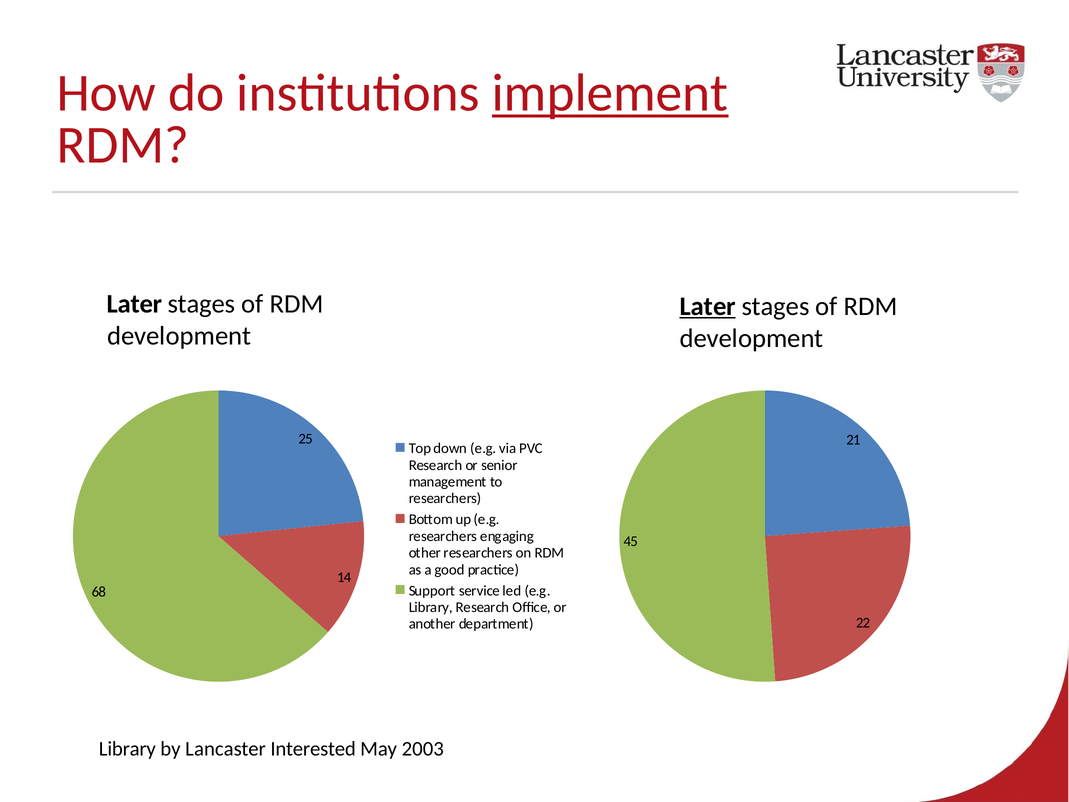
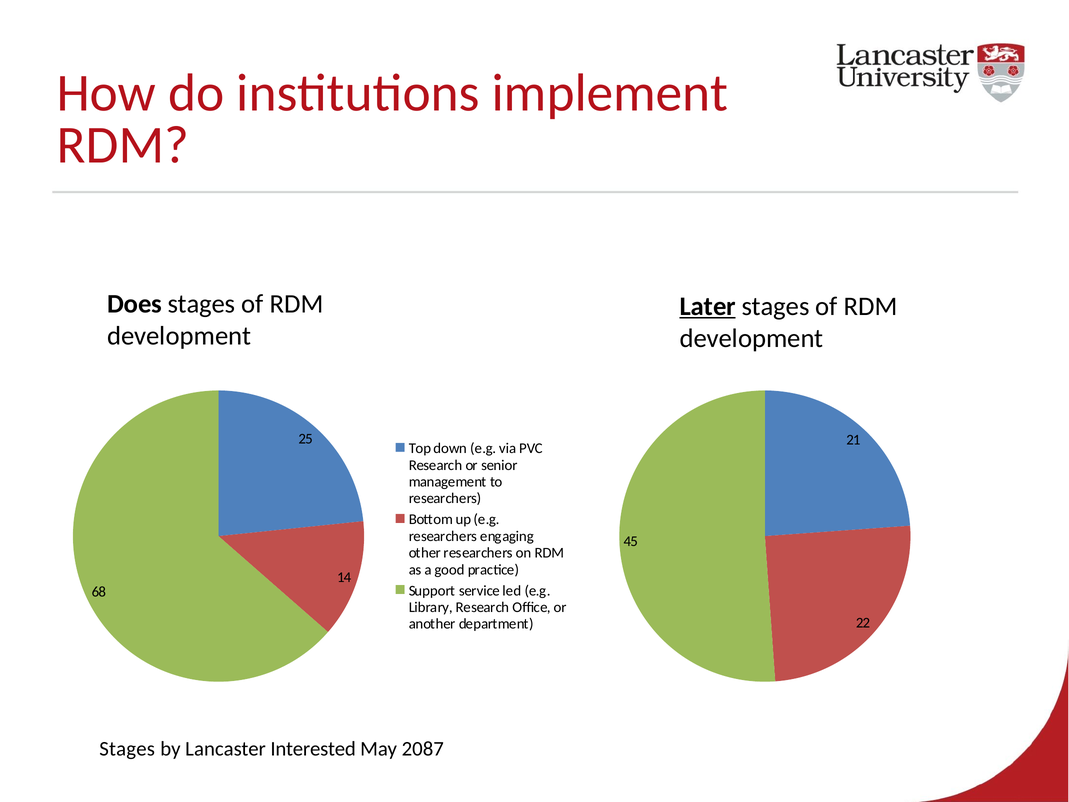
implement underline: present -> none
Later at (135, 304): Later -> Does
Library at (127, 749): Library -> Stages
2003: 2003 -> 2087
